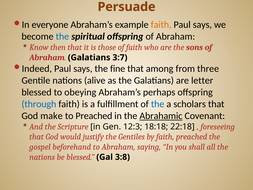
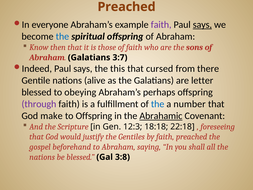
Persuade at (127, 7): Persuade -> Preached
faith at (161, 25) colour: orange -> purple
says at (202, 25) underline: none -> present
fine: fine -> this
among: among -> cursed
three: three -> there
through colour: blue -> purple
scholars: scholars -> number
to Preached: Preached -> Offspring
